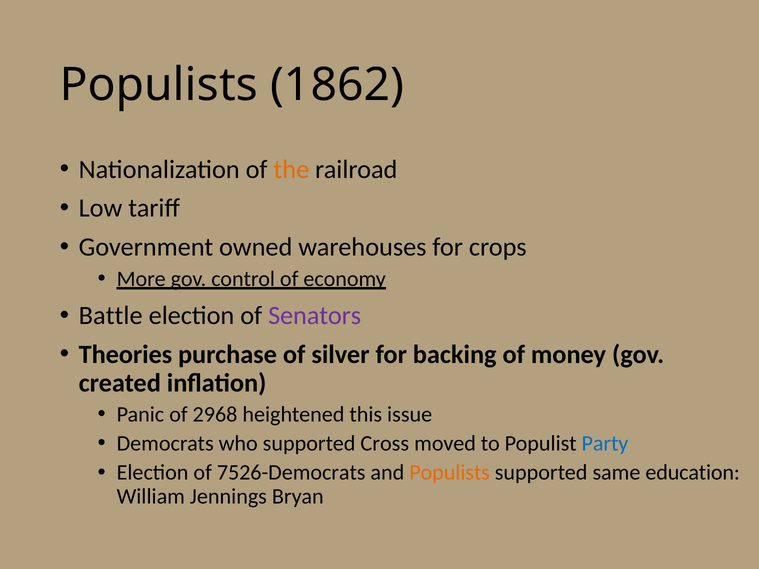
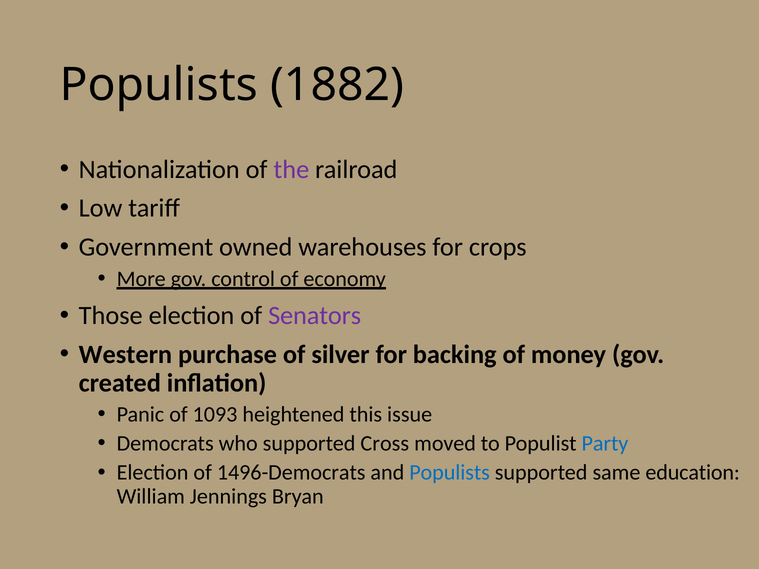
1862: 1862 -> 1882
the colour: orange -> purple
Battle: Battle -> Those
Theories: Theories -> Western
2968: 2968 -> 1093
7526-Democrats: 7526-Democrats -> 1496-Democrats
Populists at (450, 473) colour: orange -> blue
